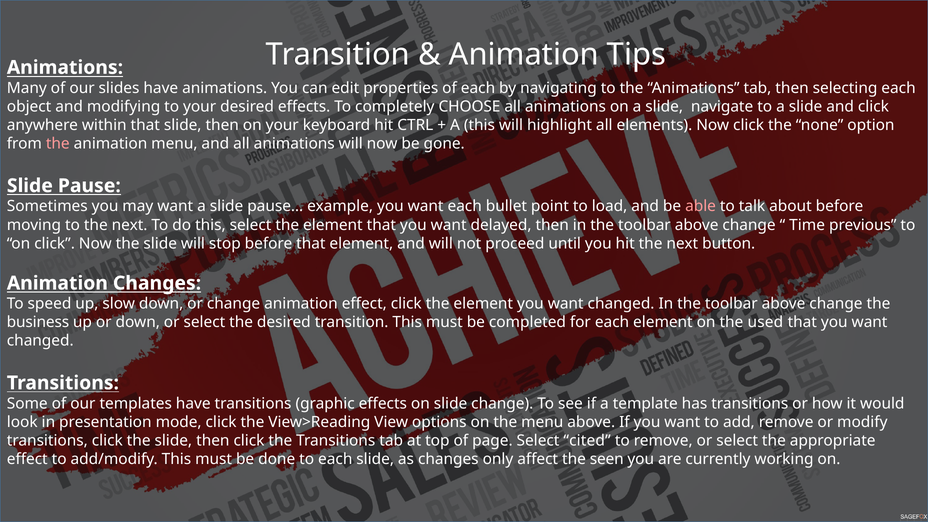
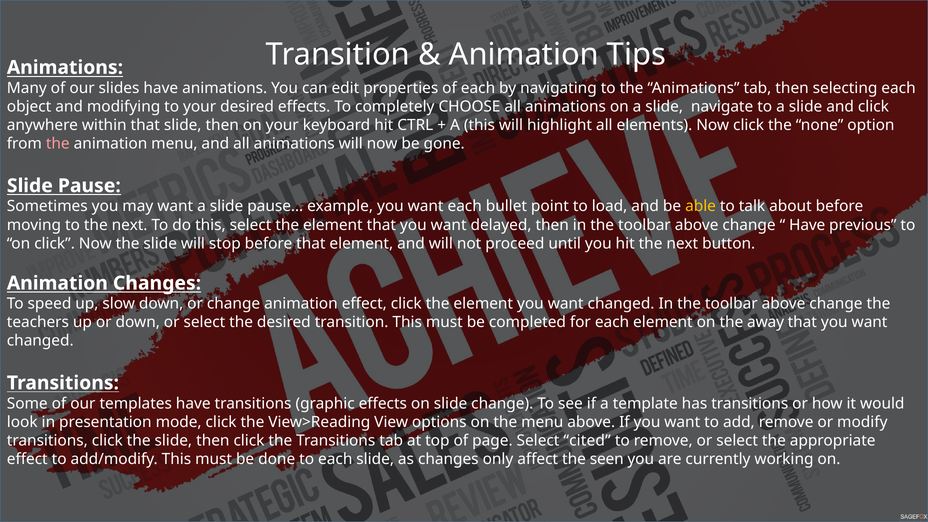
able colour: pink -> yellow
Time at (807, 225): Time -> Have
business: business -> teachers
used: used -> away
